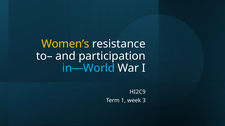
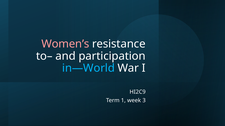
Women’s colour: yellow -> pink
